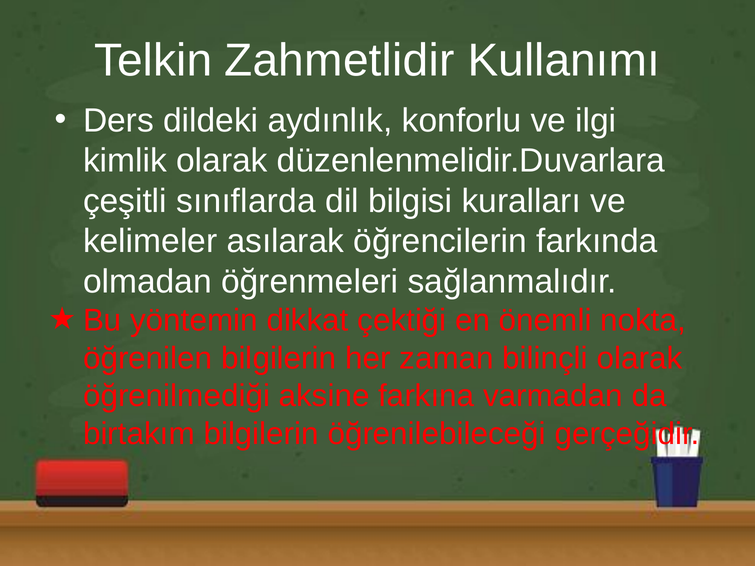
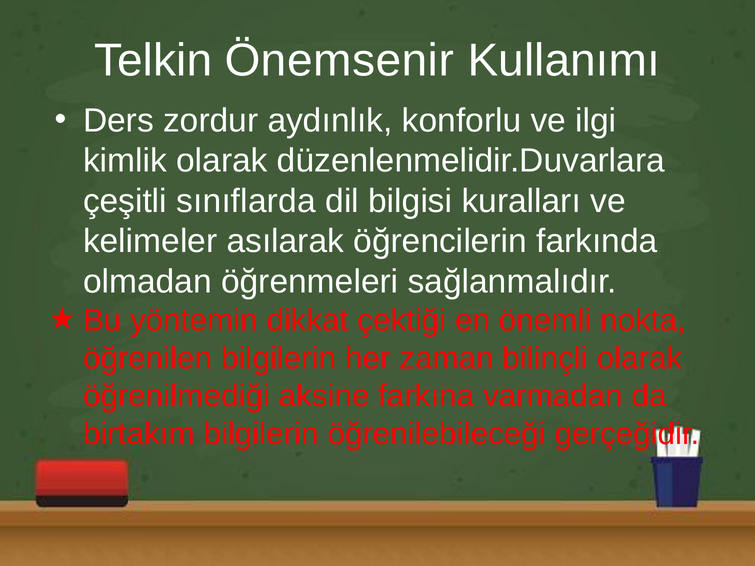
Zahmetlidir: Zahmetlidir -> Önemsenir
dildeki: dildeki -> zordur
